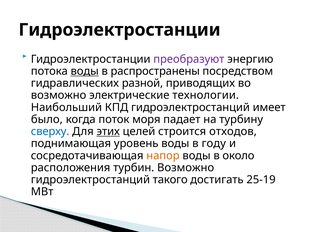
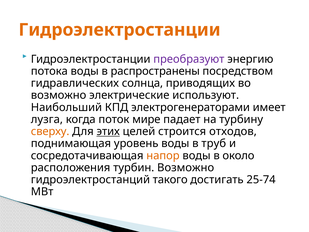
Гидроэлектростанции at (120, 30) colour: black -> orange
воды at (85, 71) underline: present -> none
разной: разной -> солнца
технологии: технологии -> используют
КПД гидроэлектростанций: гидроэлектростанций -> электрогенераторами
было: было -> лузга
моря: моря -> мире
сверху colour: blue -> orange
году: году -> труб
25-19: 25-19 -> 25-74
